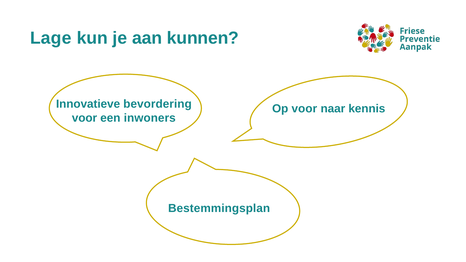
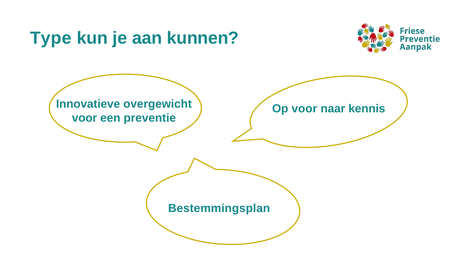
Lage: Lage -> Type
bevordering: bevordering -> overgewicht
inwoners: inwoners -> preventie
